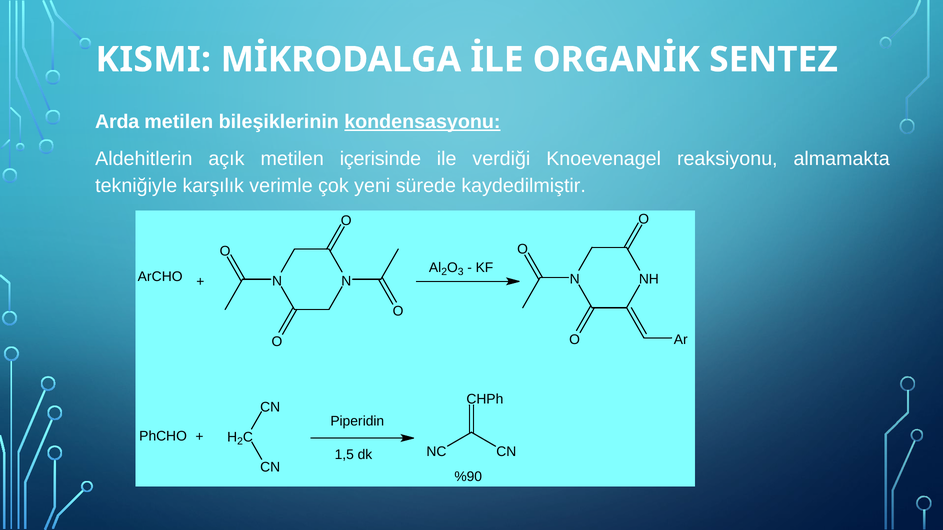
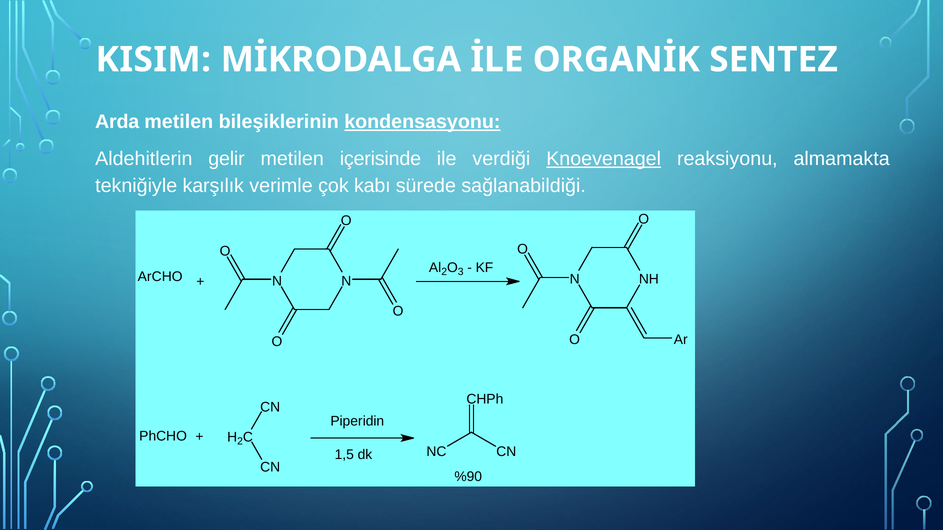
KISMI: KISMI -> KISIM
açık: açık -> gelir
Knoevenagel underline: none -> present
yeni: yeni -> kabı
kaydedilmiştir: kaydedilmiştir -> sağlanabildiği
